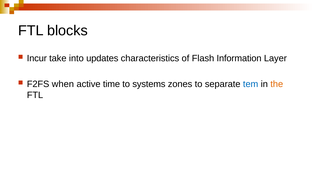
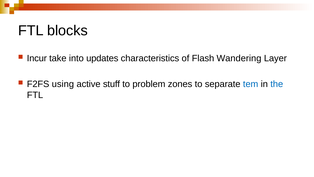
Information: Information -> Wandering
when: when -> using
time: time -> stuff
systems: systems -> problem
the colour: orange -> blue
